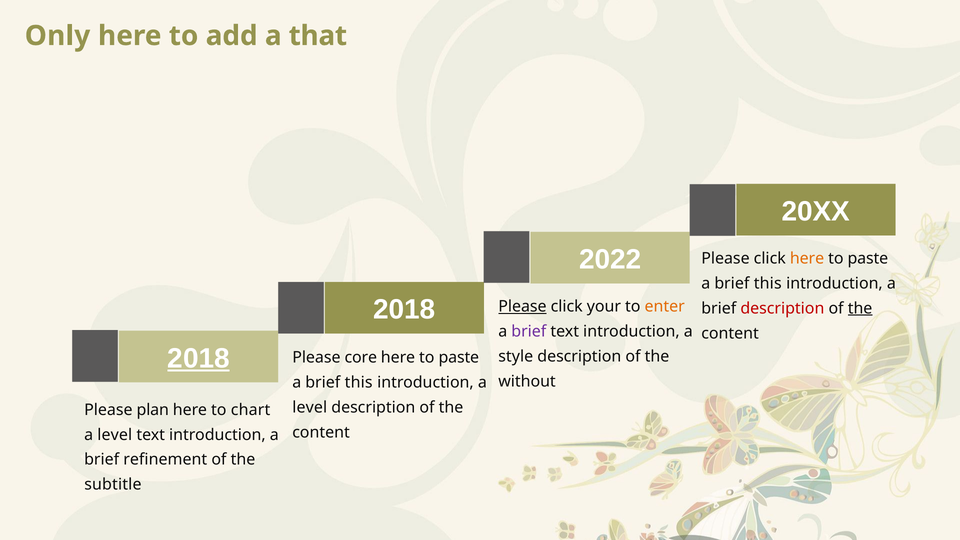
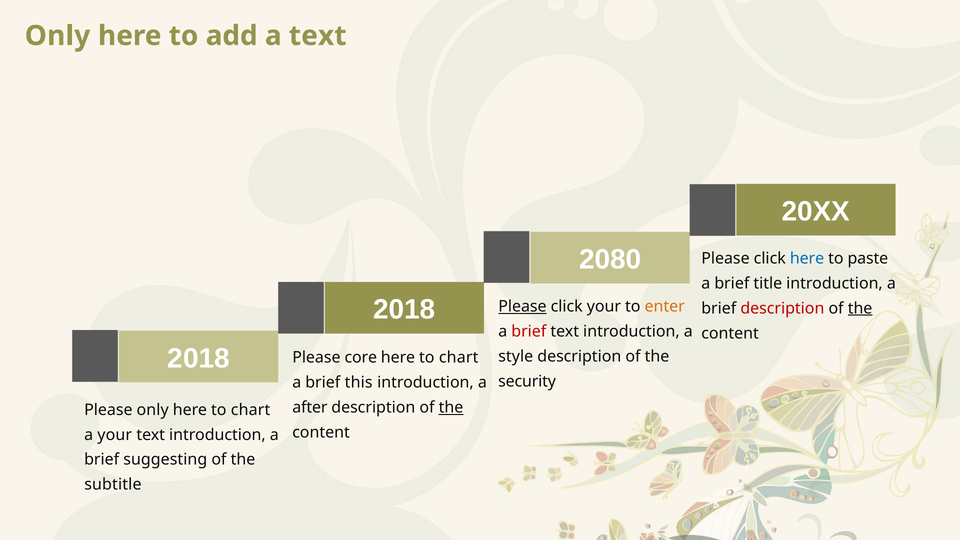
a that: that -> text
2022: 2022 -> 2080
here at (807, 258) colour: orange -> blue
this at (768, 283): this -> title
brief at (529, 331) colour: purple -> red
2018 at (199, 358) underline: present -> none
paste at (459, 358): paste -> chart
without: without -> security
level at (310, 408): level -> after
the at (451, 408) underline: none -> present
Please plan: plan -> only
level at (115, 435): level -> your
refinement: refinement -> suggesting
